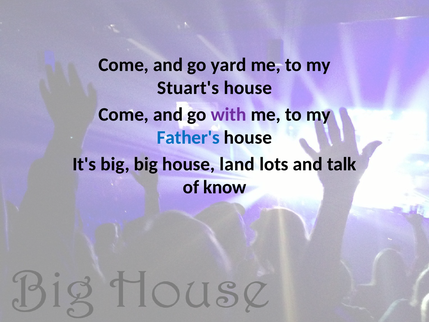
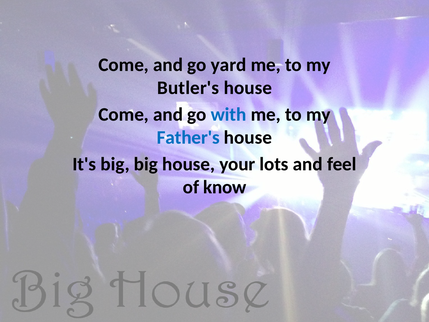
Stuart's: Stuart's -> Butler's
with colour: purple -> blue
land: land -> your
talk: talk -> feel
